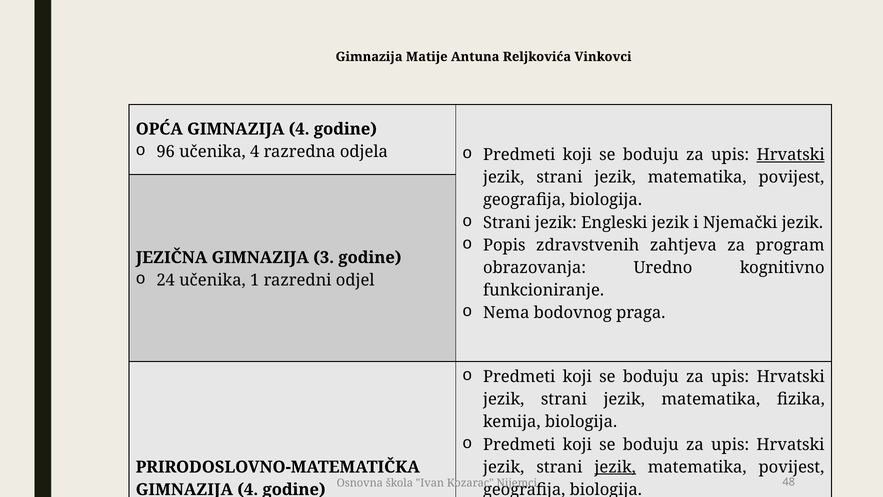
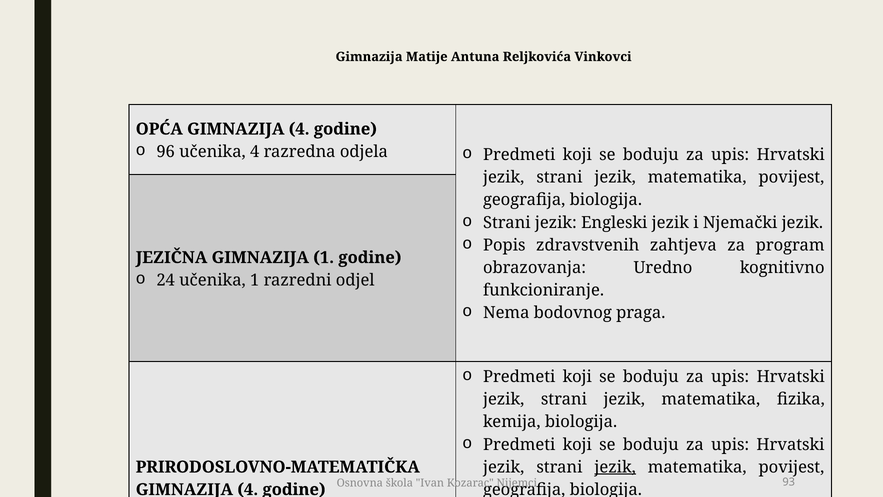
Hrvatski at (791, 155) underline: present -> none
GIMNAZIJA 3: 3 -> 1
48 at (789, 482): 48 -> 93
